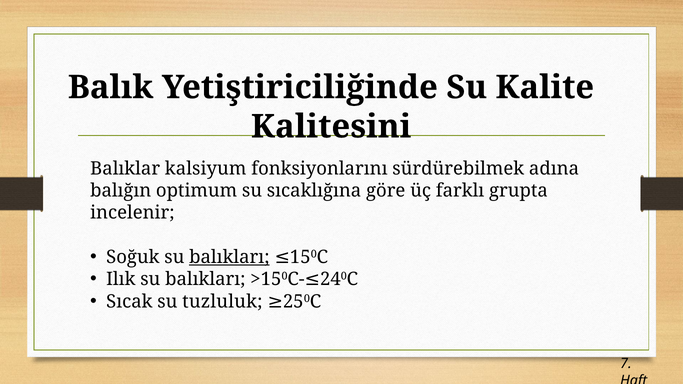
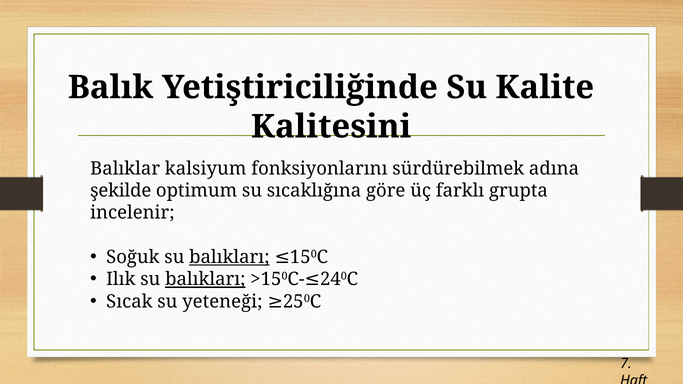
balığın: balığın -> şekilde
balıkları at (205, 279) underline: none -> present
tuzluluk: tuzluluk -> yeteneği
